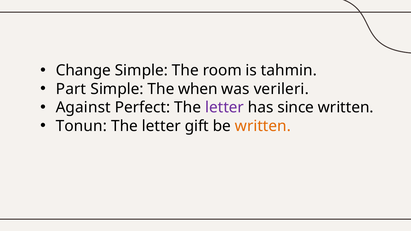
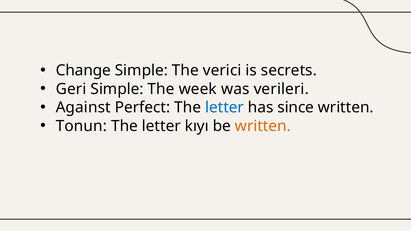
room: room -> verici
tahmin: tahmin -> secrets
Part: Part -> Geri
when: when -> week
letter at (225, 108) colour: purple -> blue
gift: gift -> kıyı
